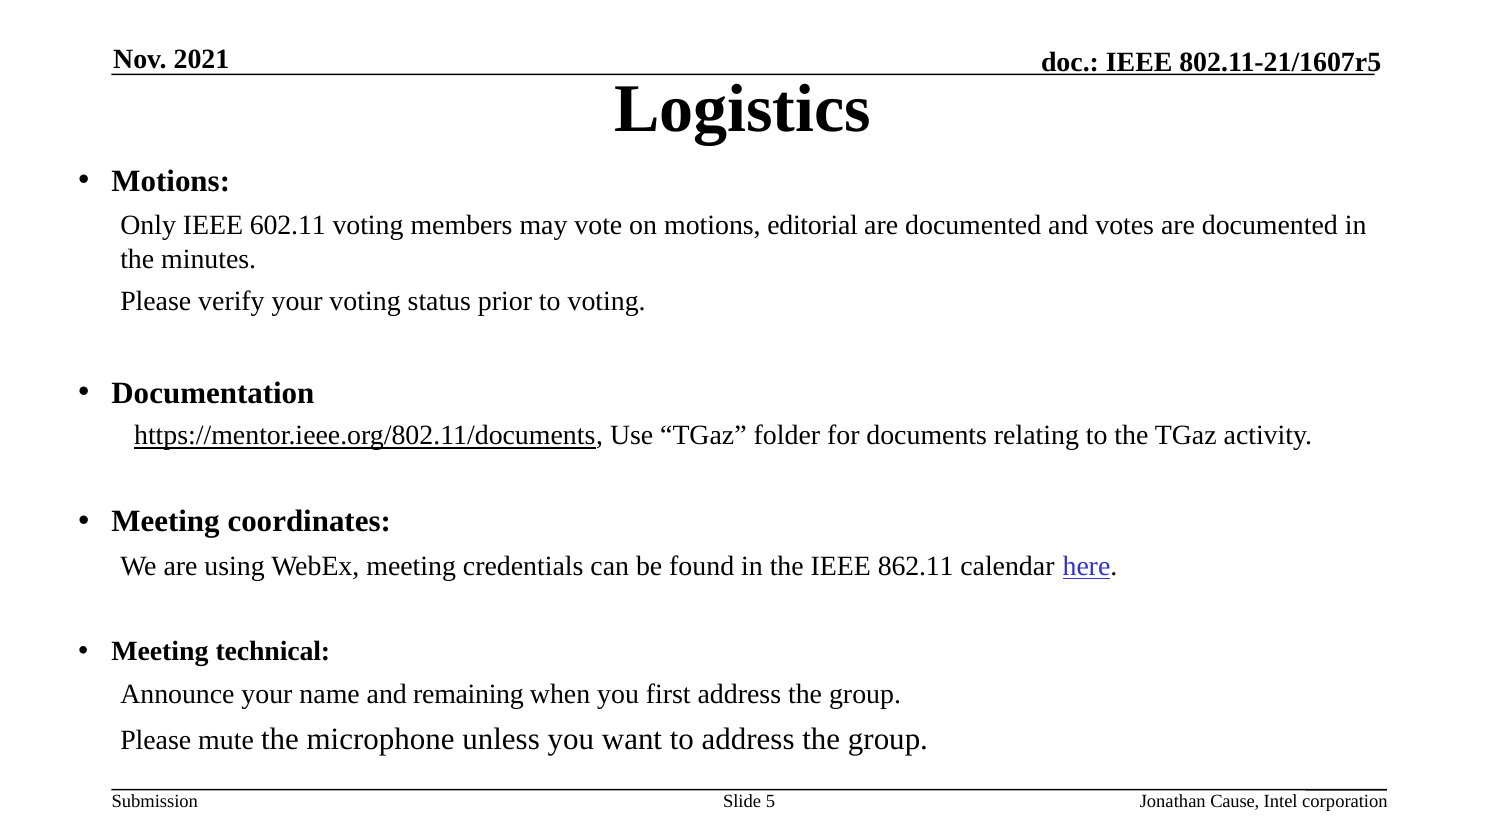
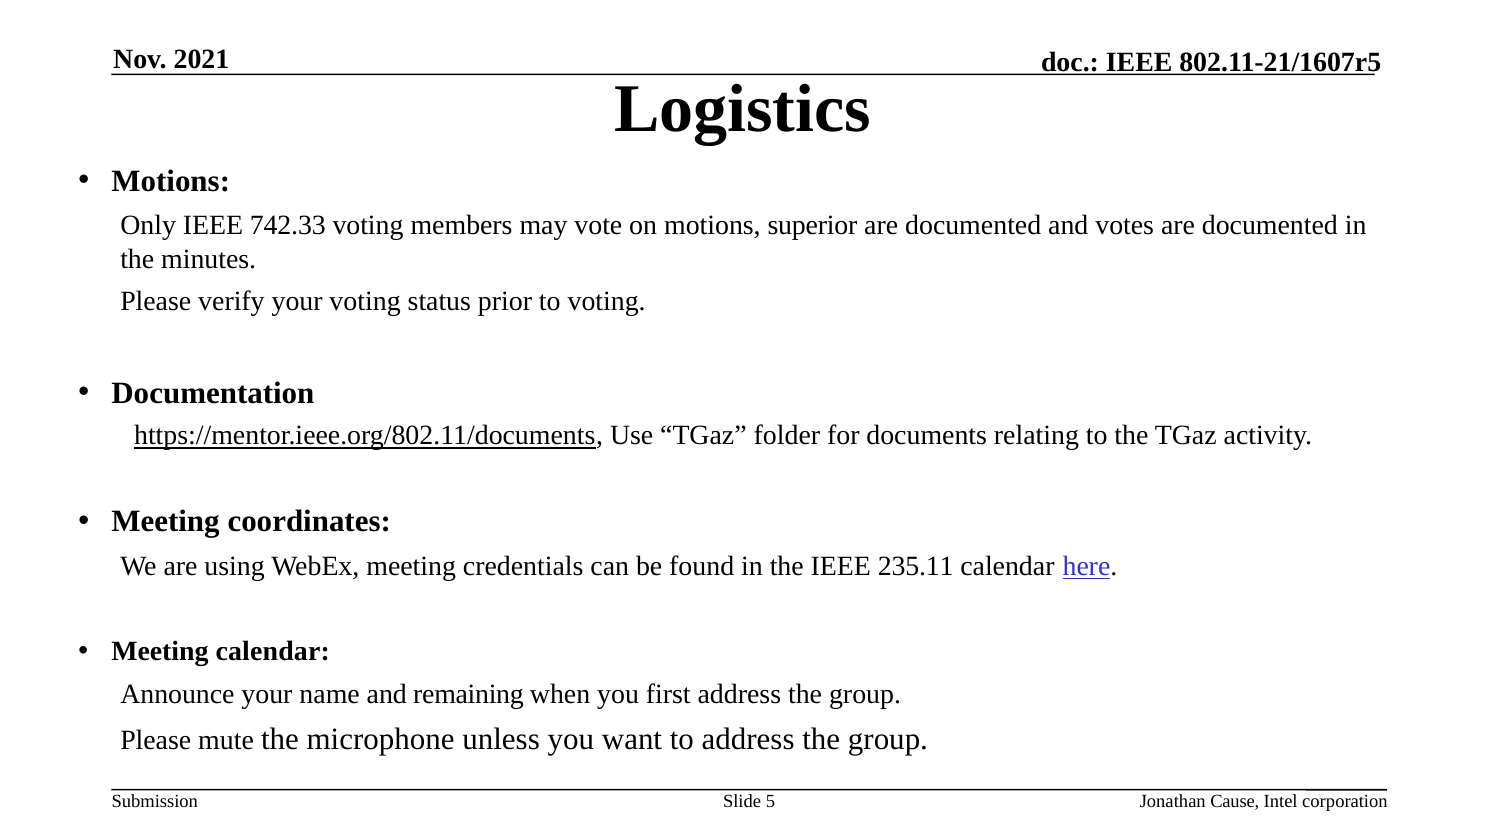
602.11: 602.11 -> 742.33
editorial: editorial -> superior
862.11: 862.11 -> 235.11
Meeting technical: technical -> calendar
